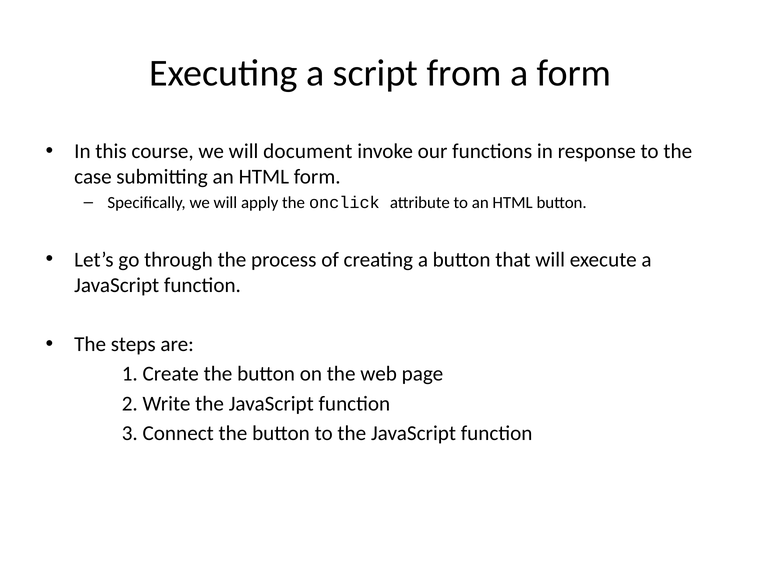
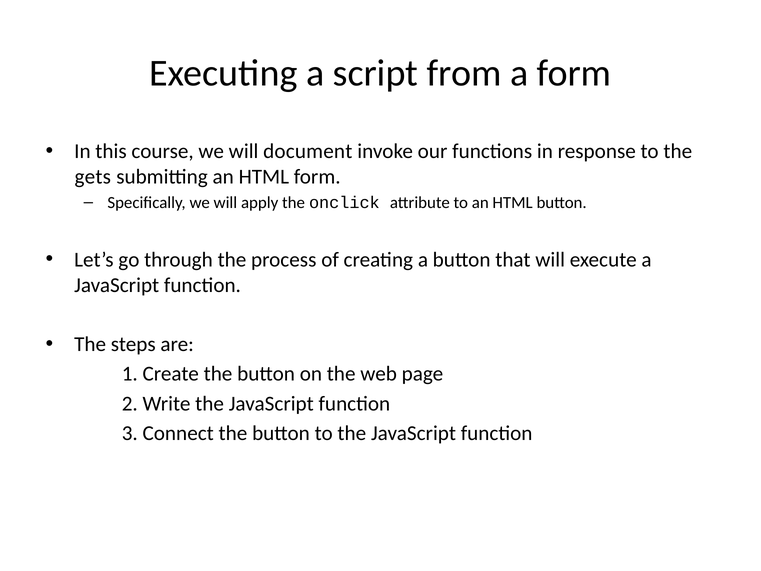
case: case -> gets
